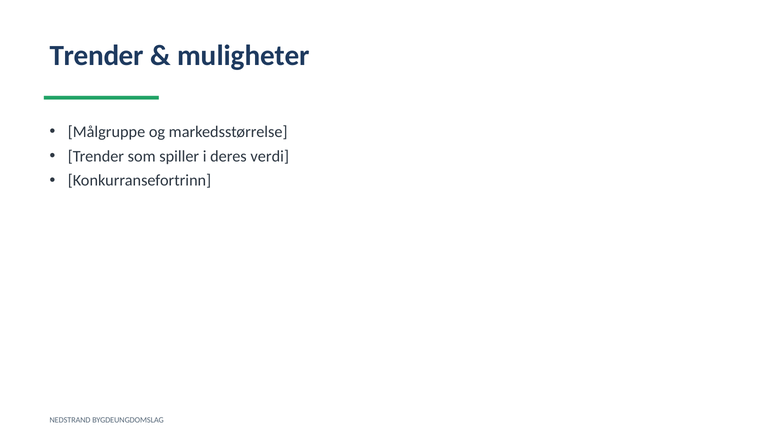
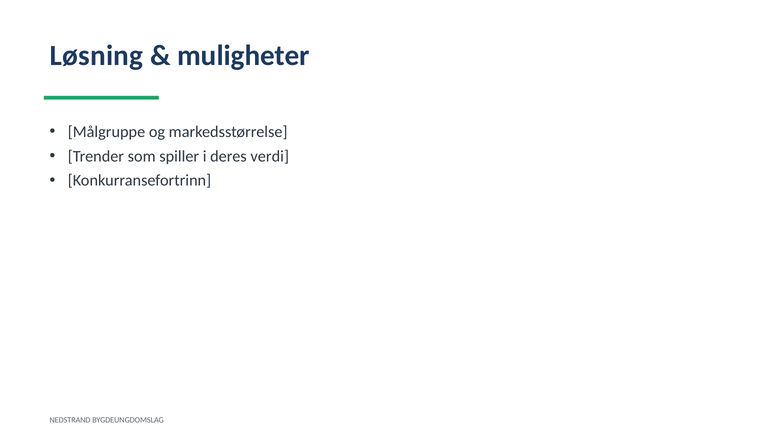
Trender at (97, 56): Trender -> Løsning
